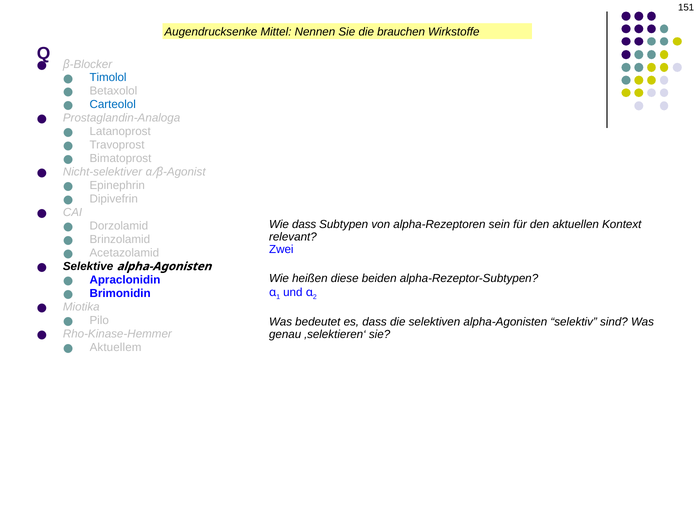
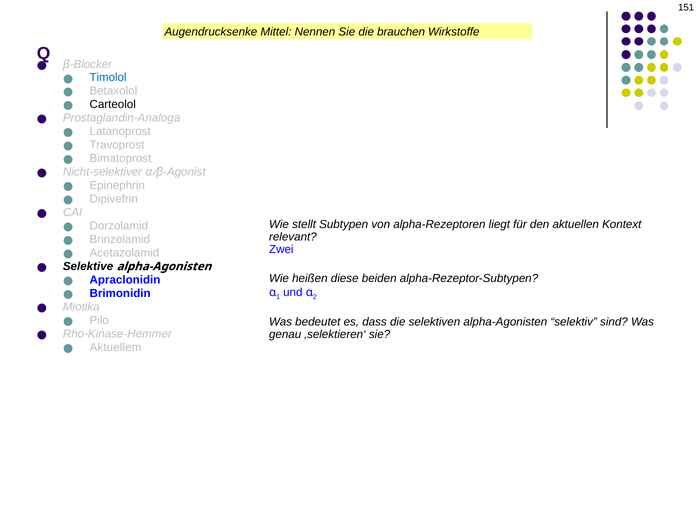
Carteolol colour: blue -> black
Wie dass: dass -> stellt
sein: sein -> liegt
